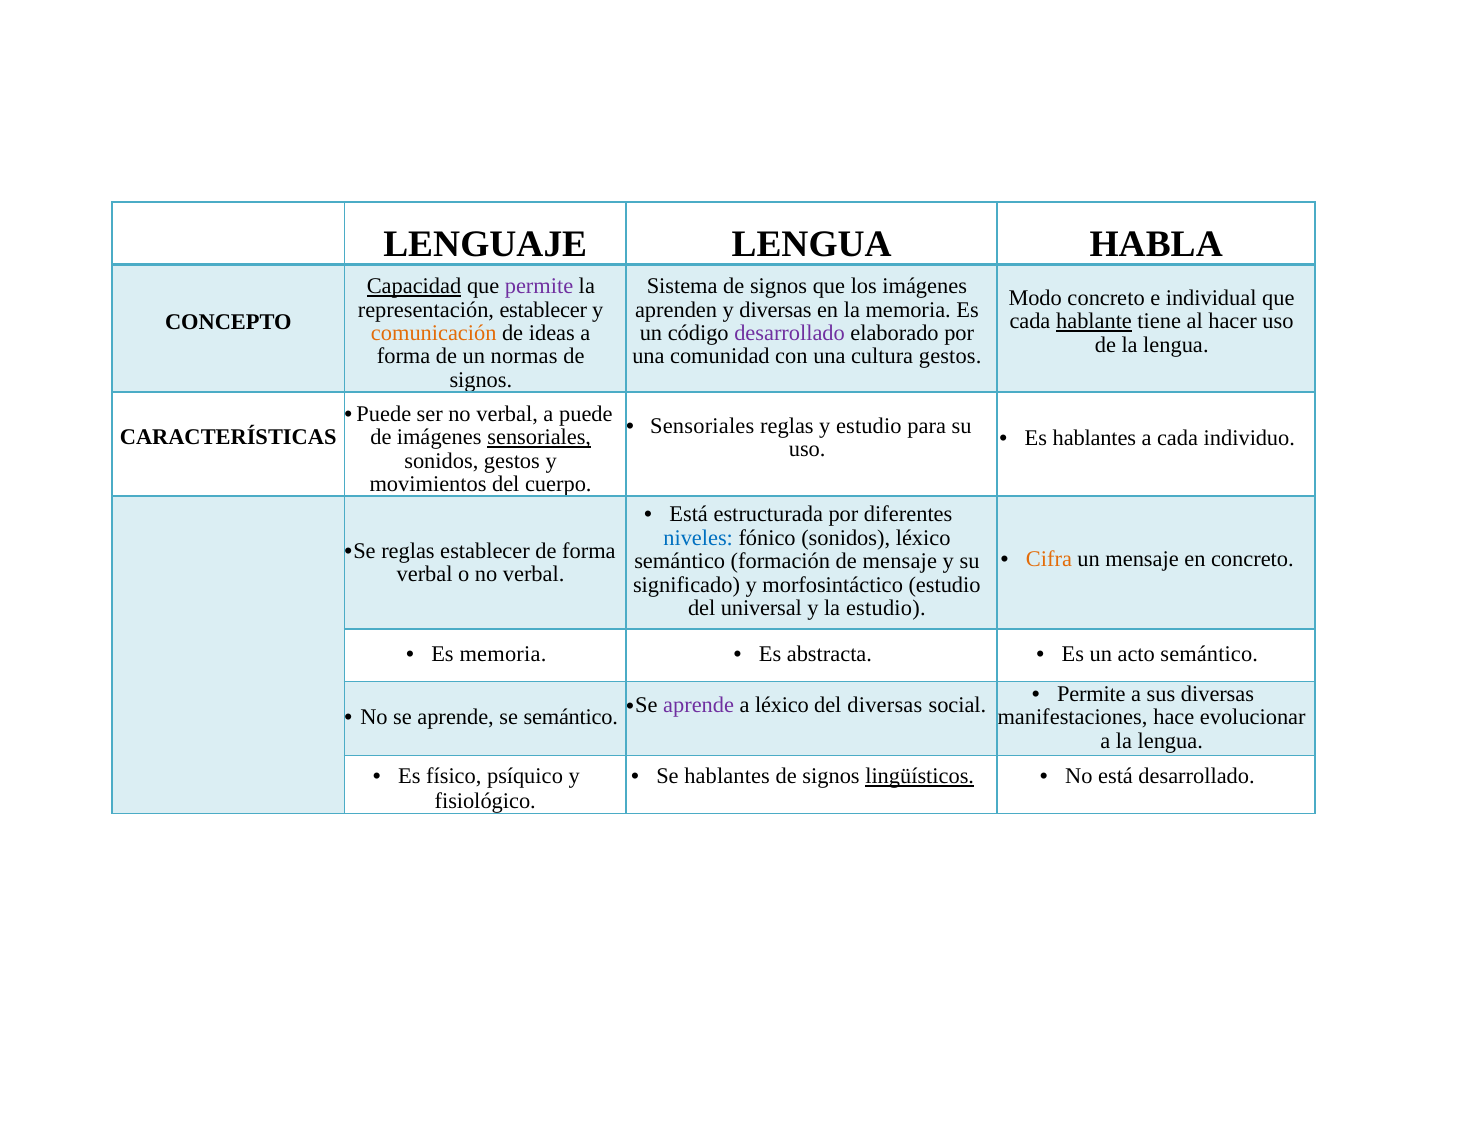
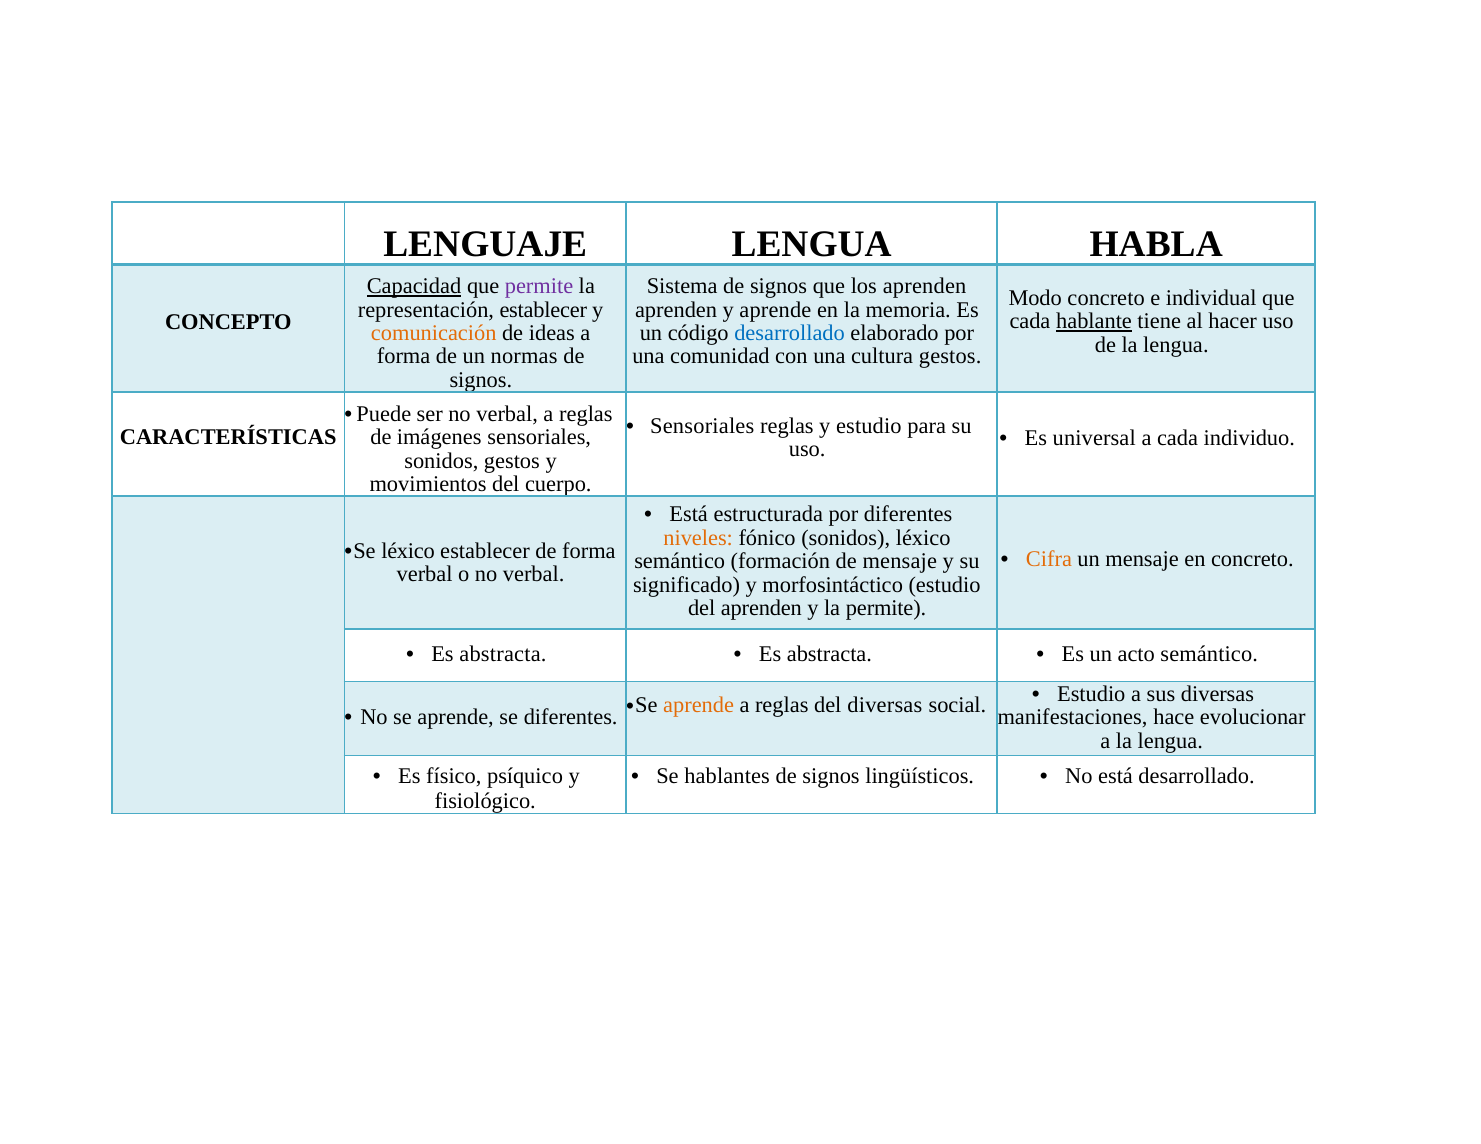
los imágenes: imágenes -> aprenden
y diversas: diversas -> aprende
desarrollado at (790, 333) colour: purple -> blue
verbal a puede: puede -> reglas
sensoriales at (539, 437) underline: present -> none
Es hablantes: hablantes -> universal
niveles colour: blue -> orange
Se reglas: reglas -> léxico
del universal: universal -> aprenden
la estudio: estudio -> permite
memoria at (503, 654): memoria -> abstracta
Permite at (1091, 694): Permite -> Estudio
aprende at (699, 706) colour: purple -> orange
léxico at (782, 706): léxico -> reglas
se semántico: semántico -> diferentes
lingüísticos underline: present -> none
